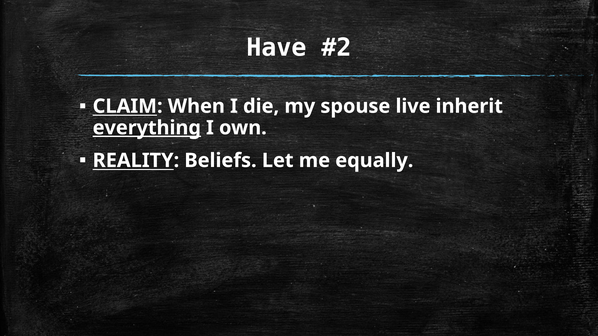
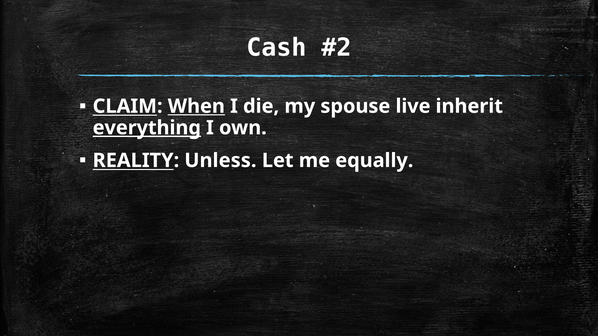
Have: Have -> Cash
When underline: none -> present
Beliefs: Beliefs -> Unless
